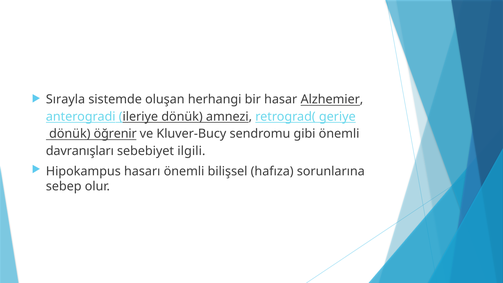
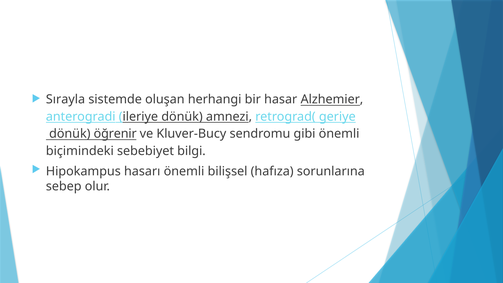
davranışları: davranışları -> biçimindeki
ilgili: ilgili -> bilgi
